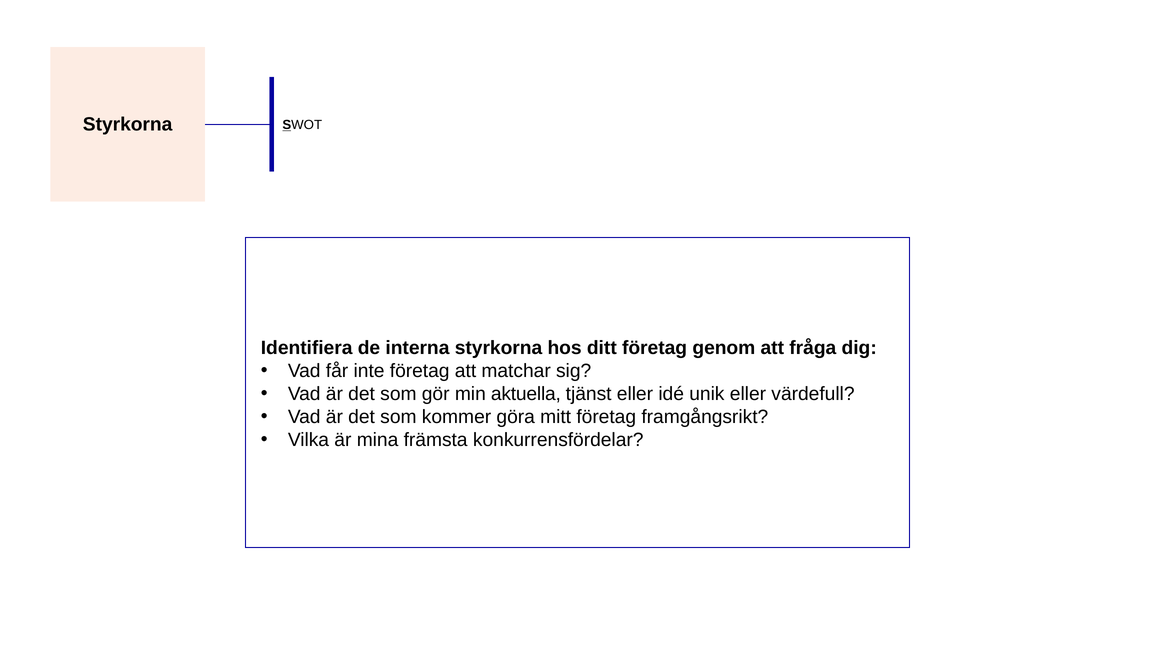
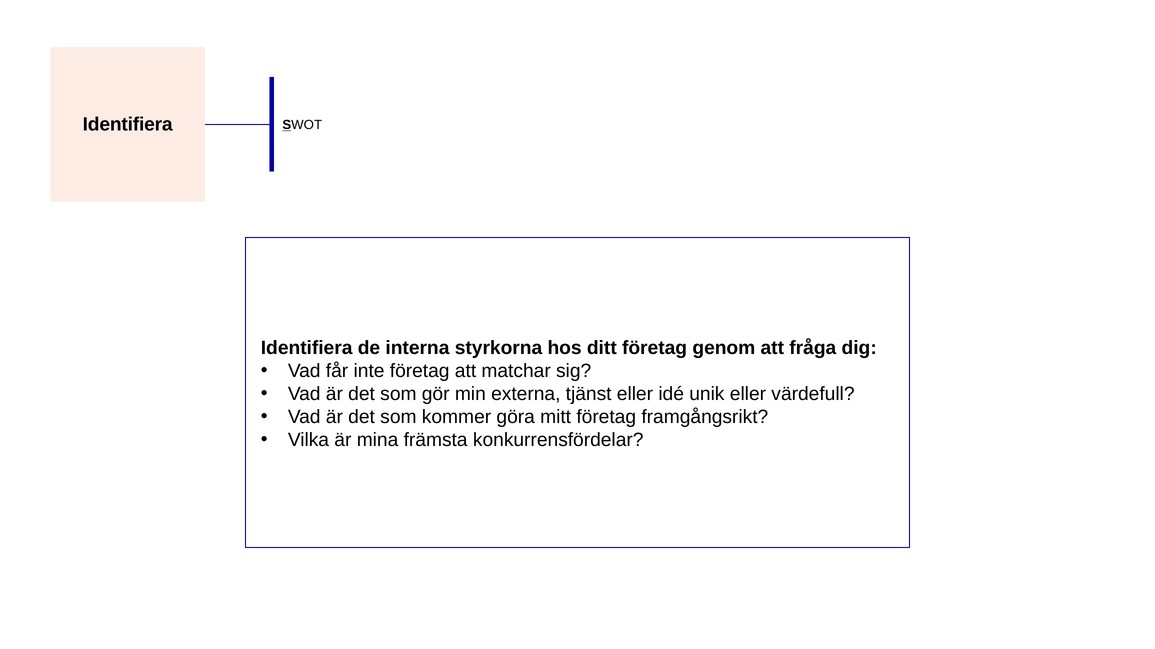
Styrkorna at (128, 124): Styrkorna -> Identifiera
aktuella: aktuella -> externa
